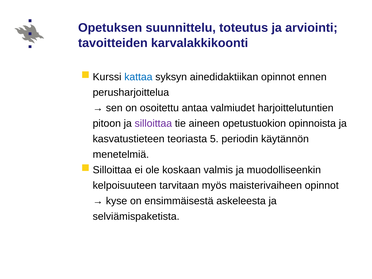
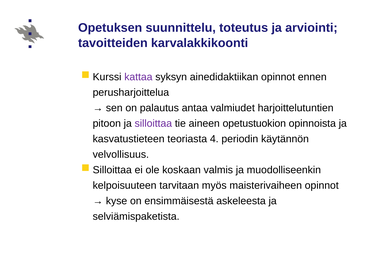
kattaa colour: blue -> purple
osoitettu: osoitettu -> palautus
5: 5 -> 4
menetelmiä: menetelmiä -> velvollisuus
